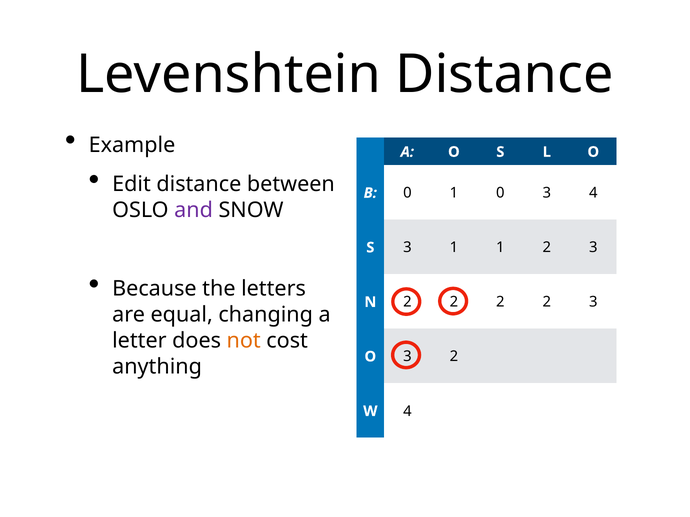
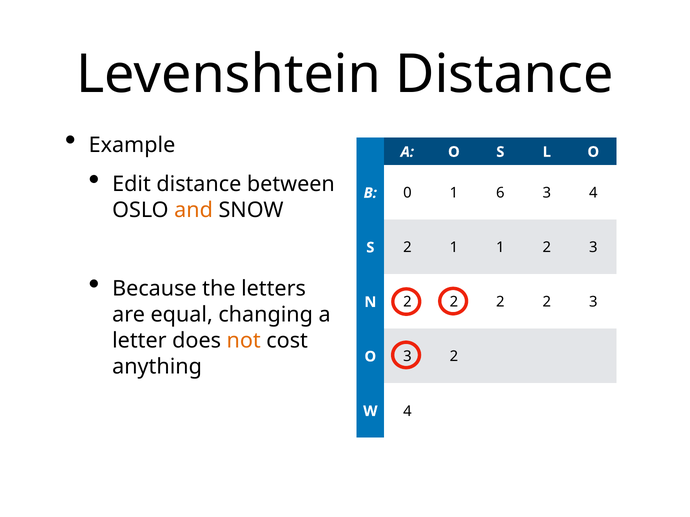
1 0: 0 -> 6
and colour: purple -> orange
S 3: 3 -> 2
